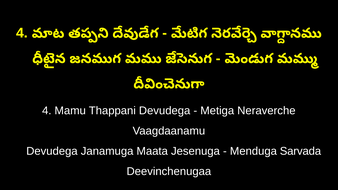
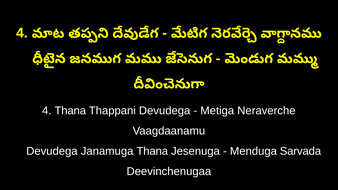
4 Mamu: Mamu -> Thana
Janamuga Maata: Maata -> Thana
